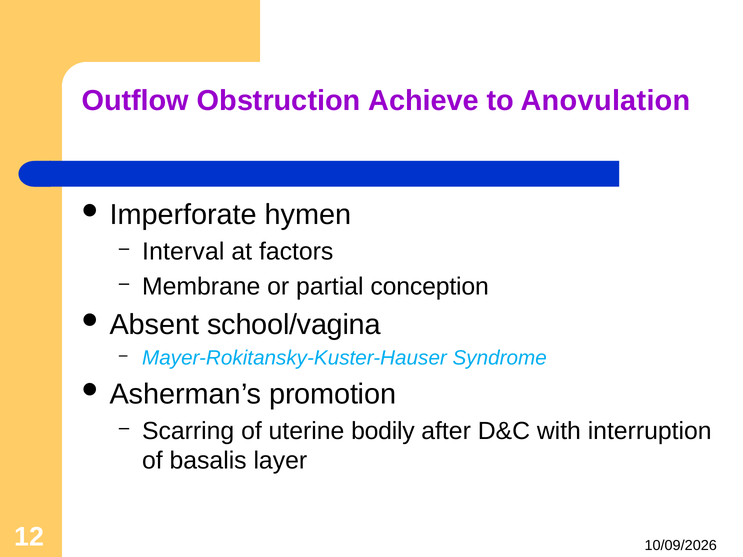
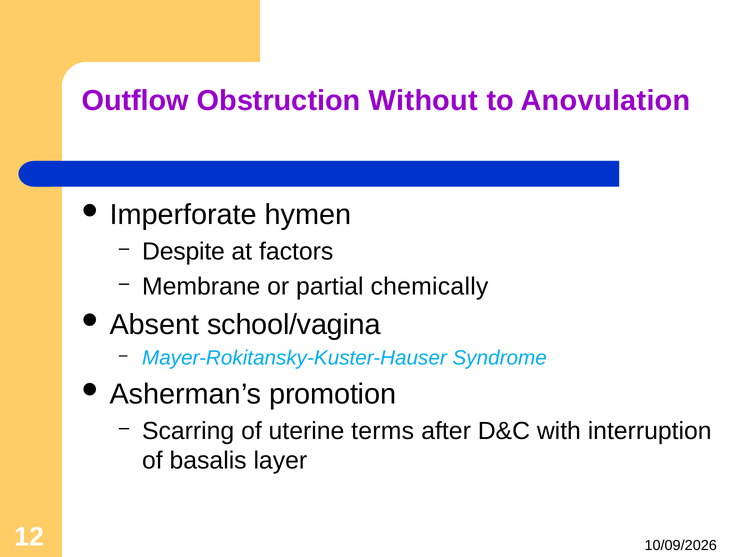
Achieve: Achieve -> Without
Interval: Interval -> Despite
conception: conception -> chemically
bodily: bodily -> terms
